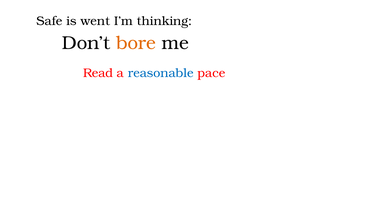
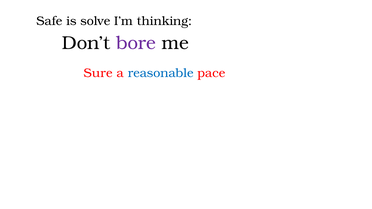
went: went -> solve
bore colour: orange -> purple
Read: Read -> Sure
